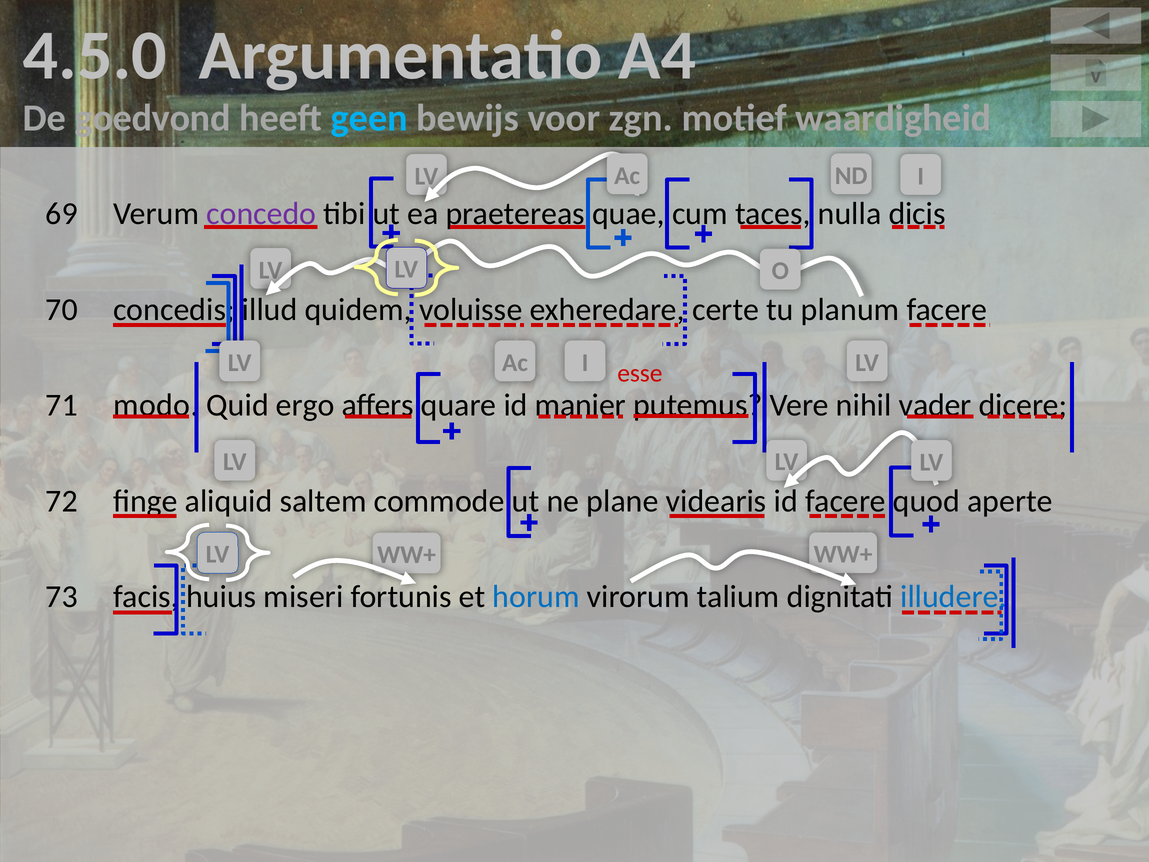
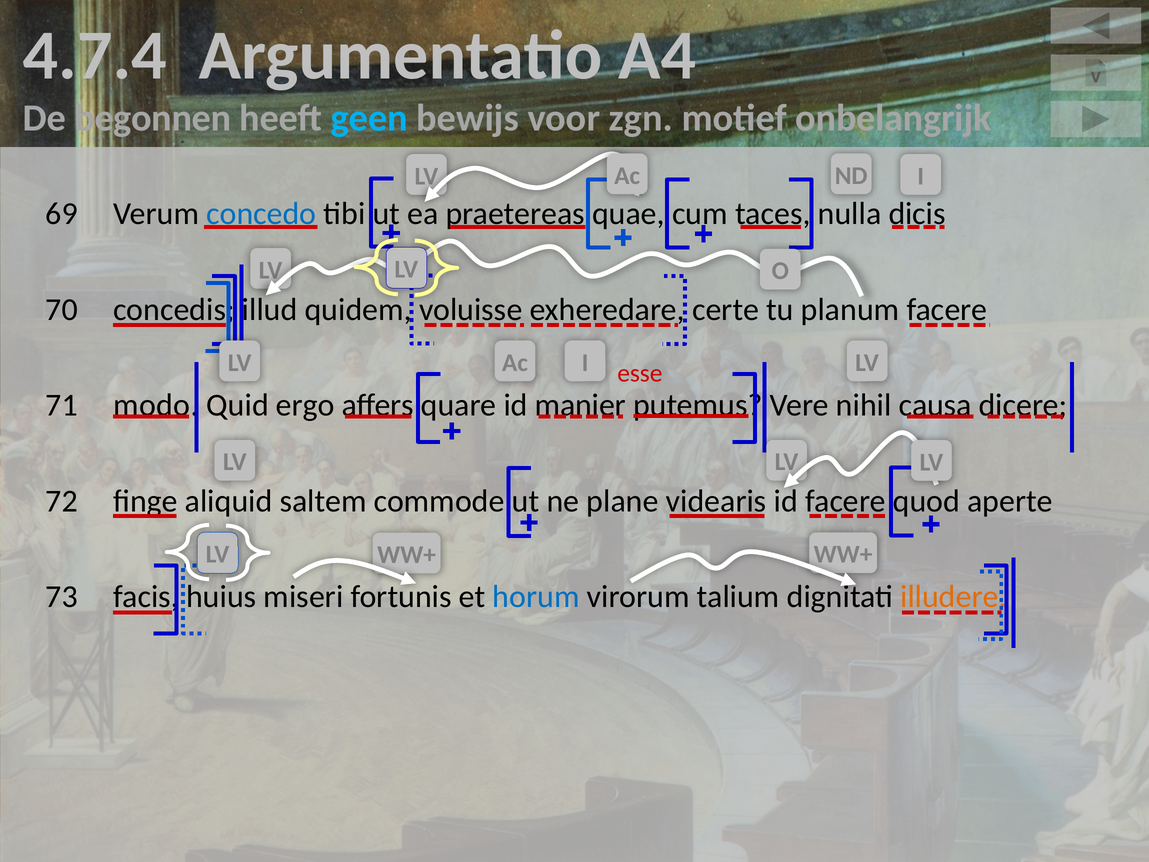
4.5.0: 4.5.0 -> 4.7.4
goedvond: goedvond -> begonnen
waardigheid: waardigheid -> onbelangrijk
concedo colour: purple -> blue
vader: vader -> causa
illudere colour: blue -> orange
